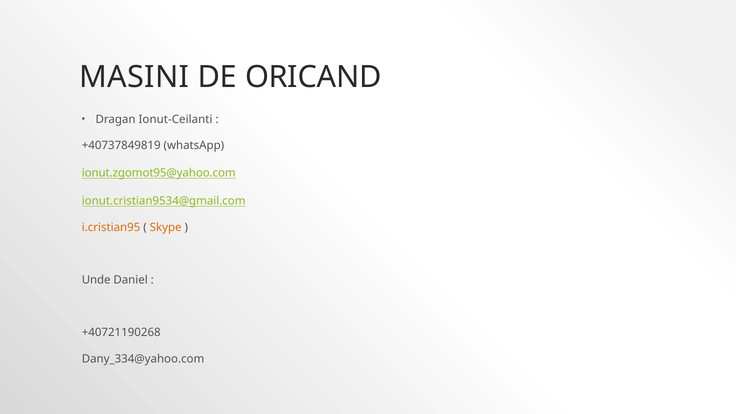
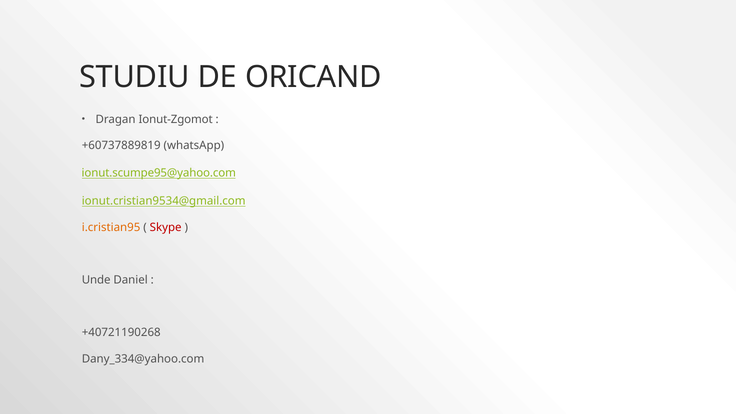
MASINI: MASINI -> STUDIU
Ionut-Ceilanti: Ionut-Ceilanti -> Ionut-Zgomot
+40737849819: +40737849819 -> +60737889819
ionut.zgomot95@yahoo.com: ionut.zgomot95@yahoo.com -> ionut.scumpe95@yahoo.com
Skype colour: orange -> red
